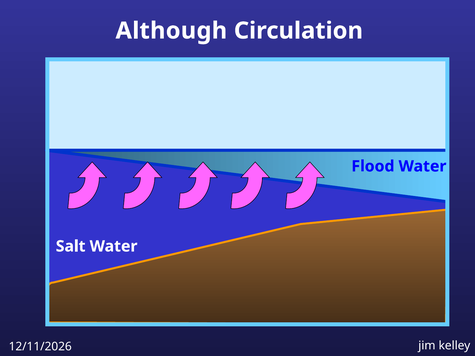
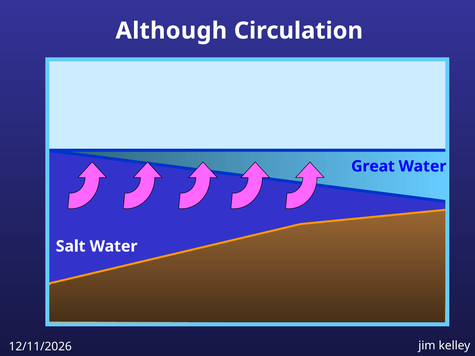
Flood: Flood -> Great
